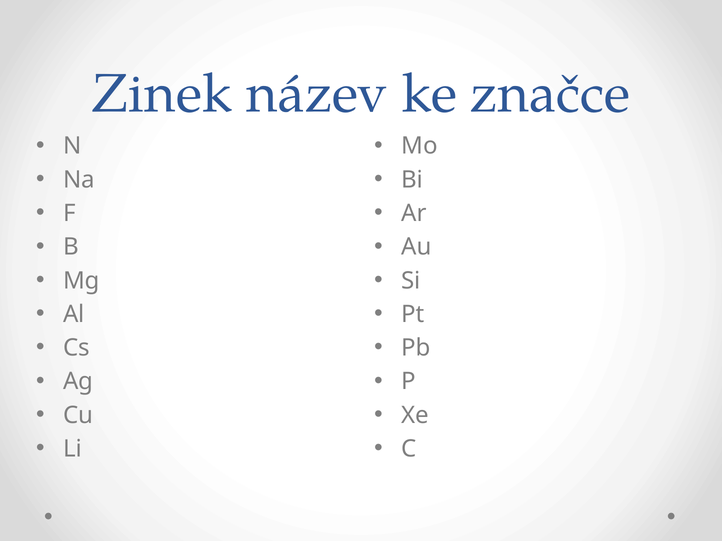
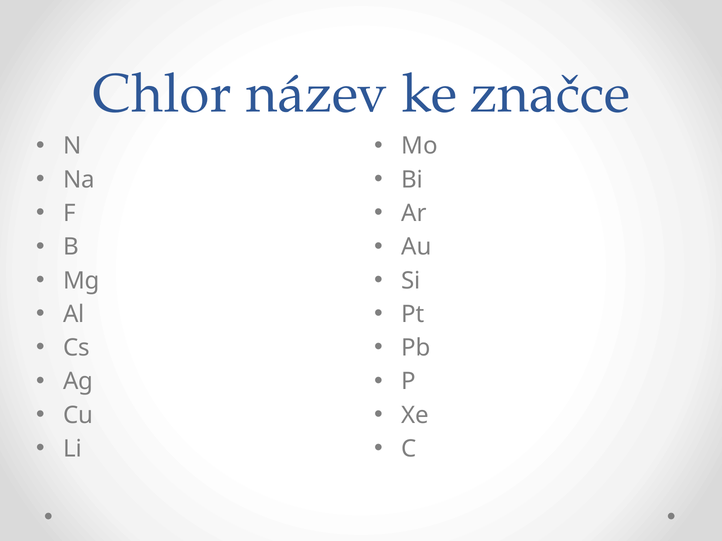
Zinek: Zinek -> Chlor
